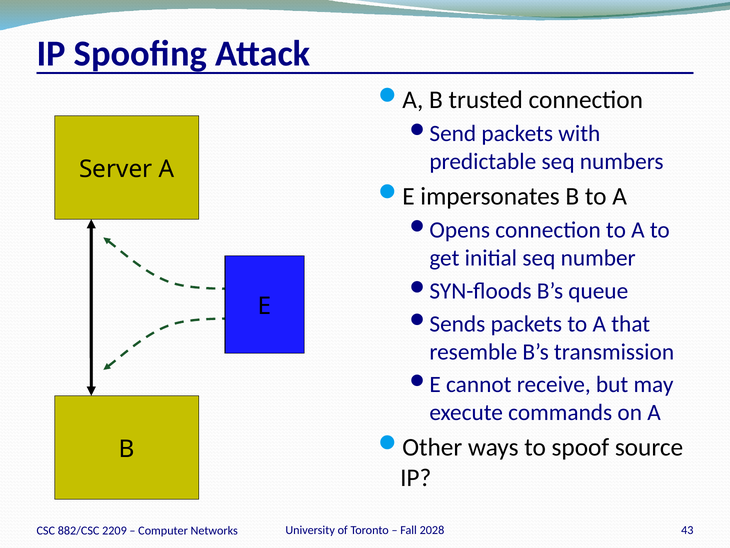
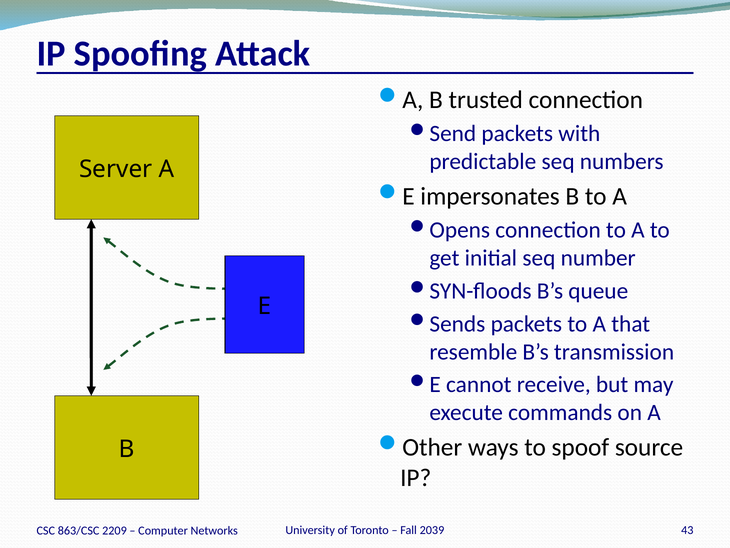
2028: 2028 -> 2039
882/CSC: 882/CSC -> 863/CSC
